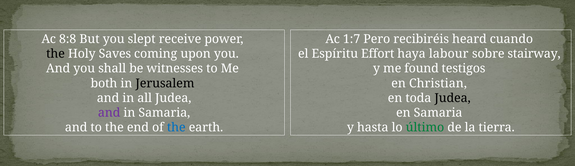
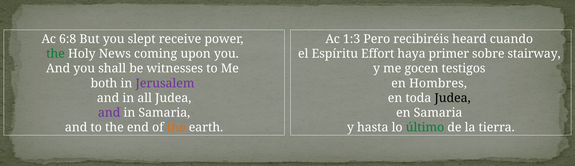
8:8: 8:8 -> 6:8
1:7: 1:7 -> 1:3
the at (56, 54) colour: black -> green
Saves: Saves -> News
labour: labour -> primer
found: found -> gocen
Jerusalem colour: black -> purple
Christian: Christian -> Hombres
the at (176, 127) colour: blue -> orange
